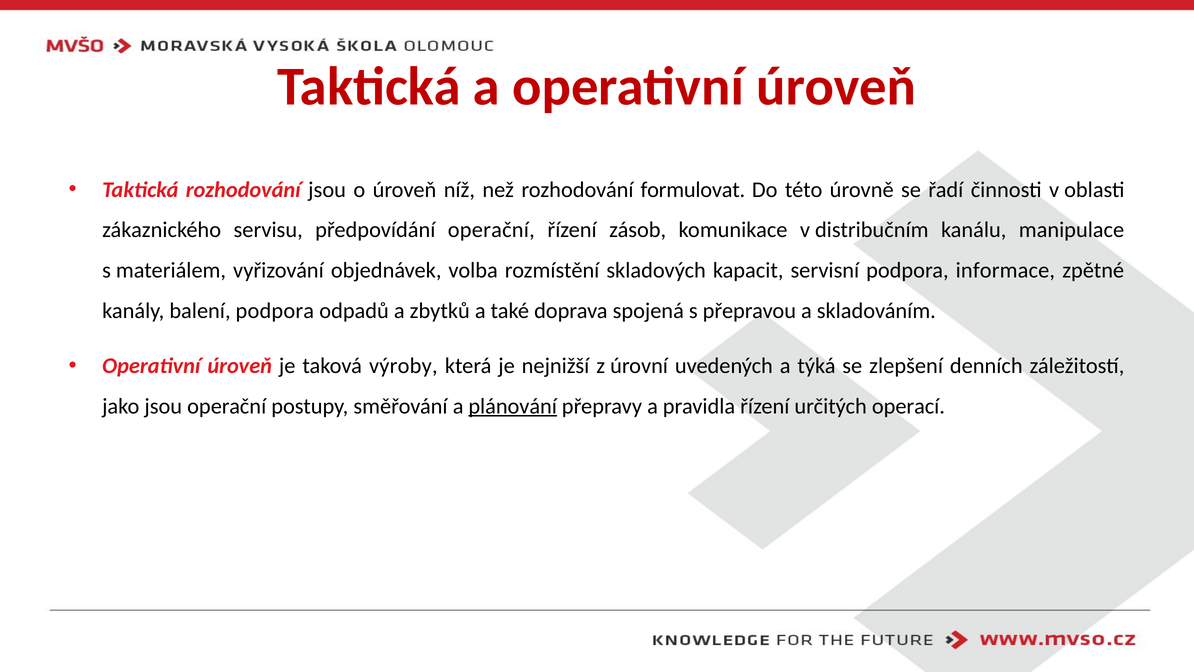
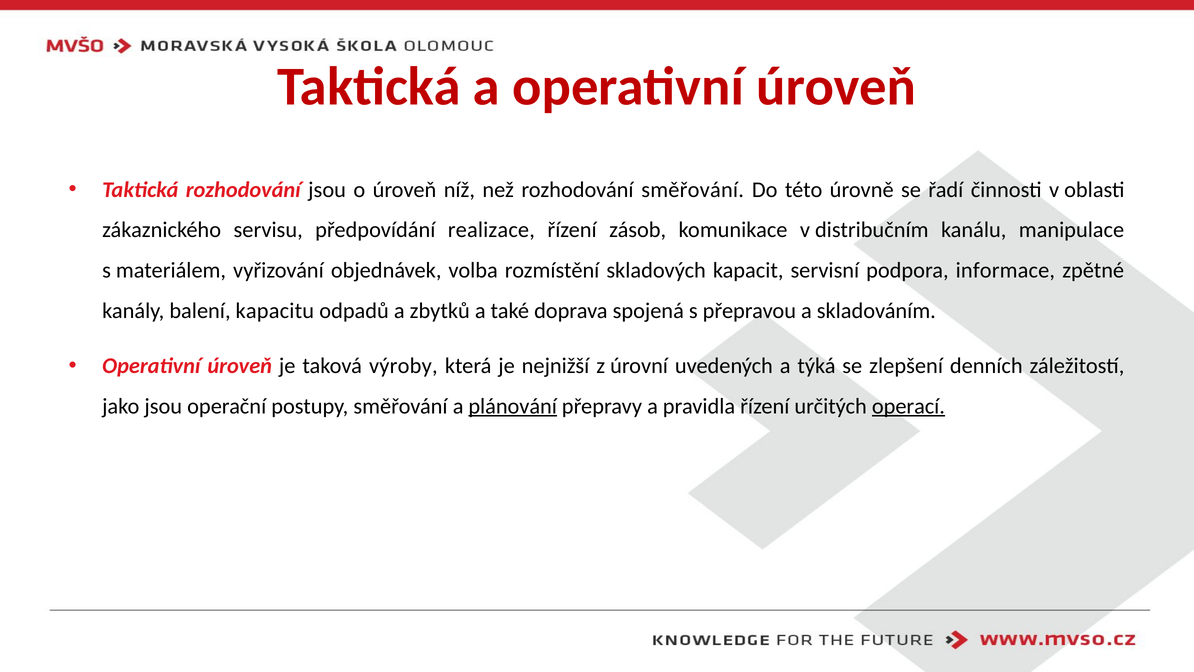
rozhodování formulovat: formulovat -> směřování
předpovídání operační: operační -> realizace
balení podpora: podpora -> kapacitu
operací underline: none -> present
